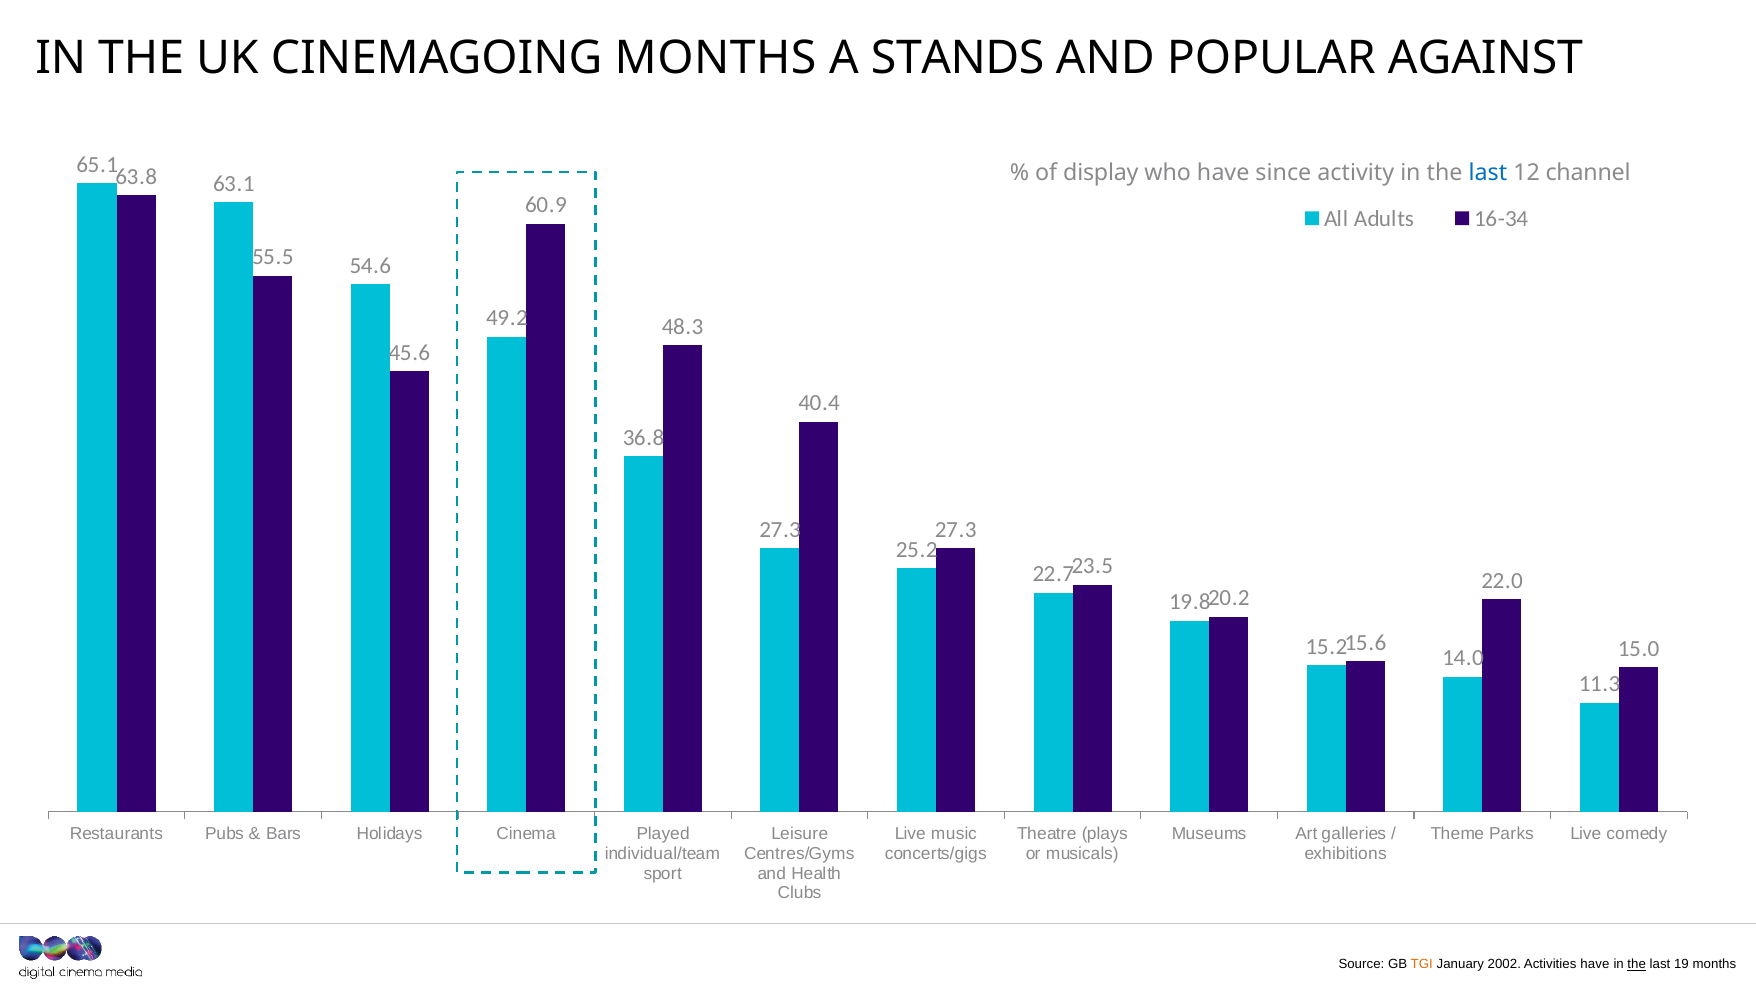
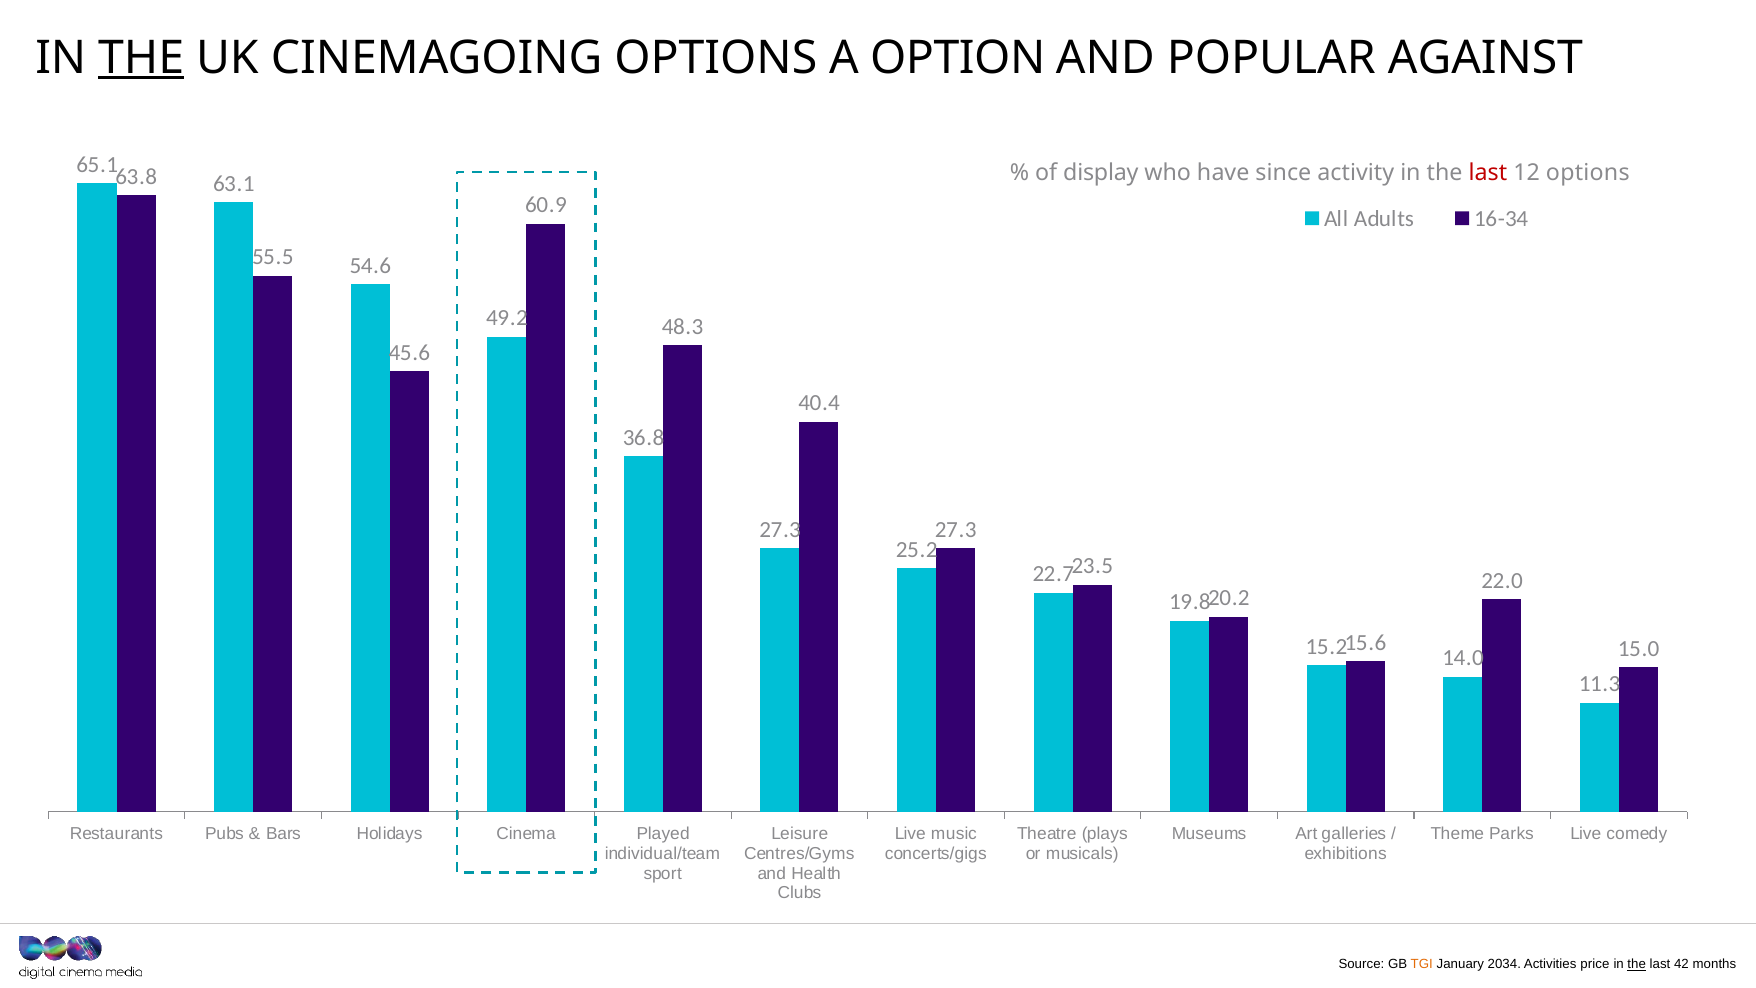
THE at (141, 58) underline: none -> present
CINEMAGOING MONTHS: MONTHS -> OPTIONS
STANDS: STANDS -> OPTION
last at (1488, 173) colour: blue -> red
12 channel: channel -> options
2002: 2002 -> 2034
Activities have: have -> price
19: 19 -> 42
